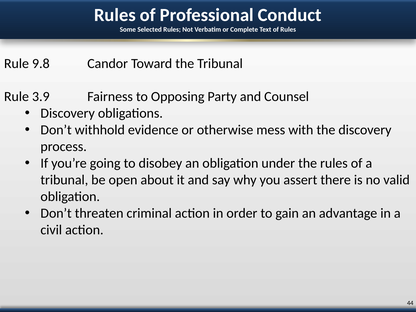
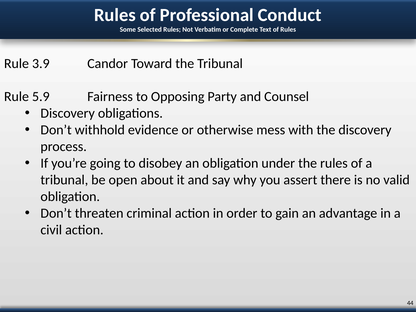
9.8: 9.8 -> 3.9
3.9: 3.9 -> 5.9
